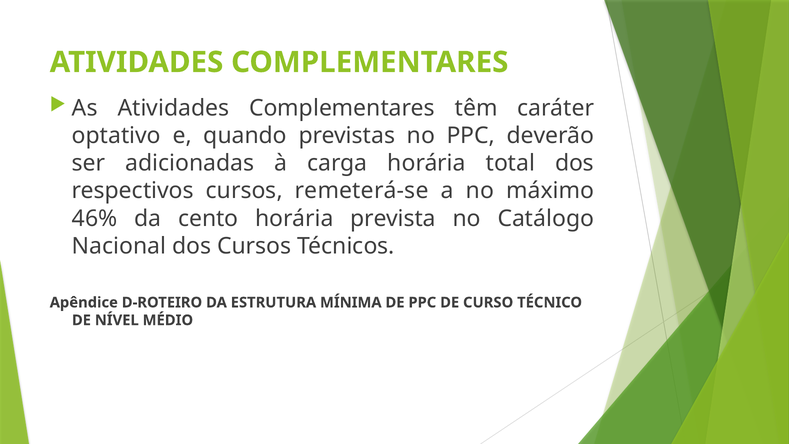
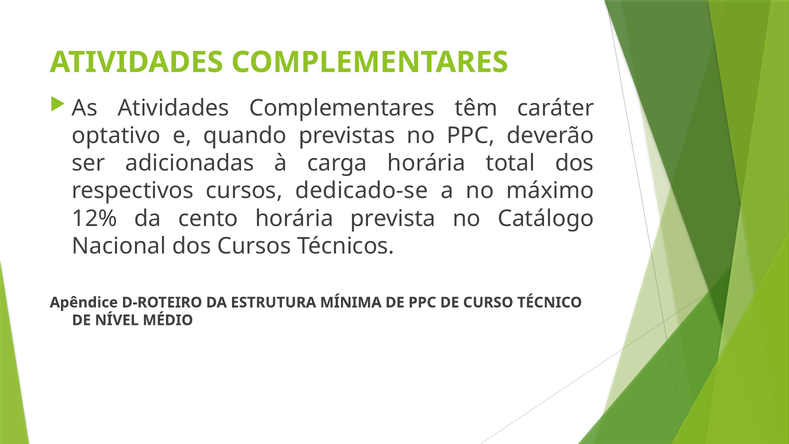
remeterá-se: remeterá-se -> dedicado-se
46%: 46% -> 12%
